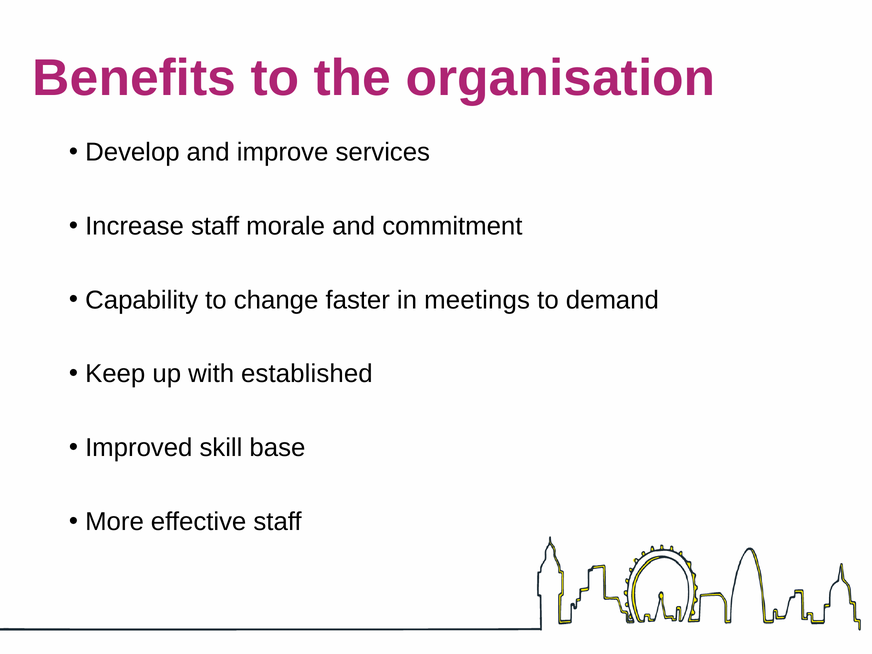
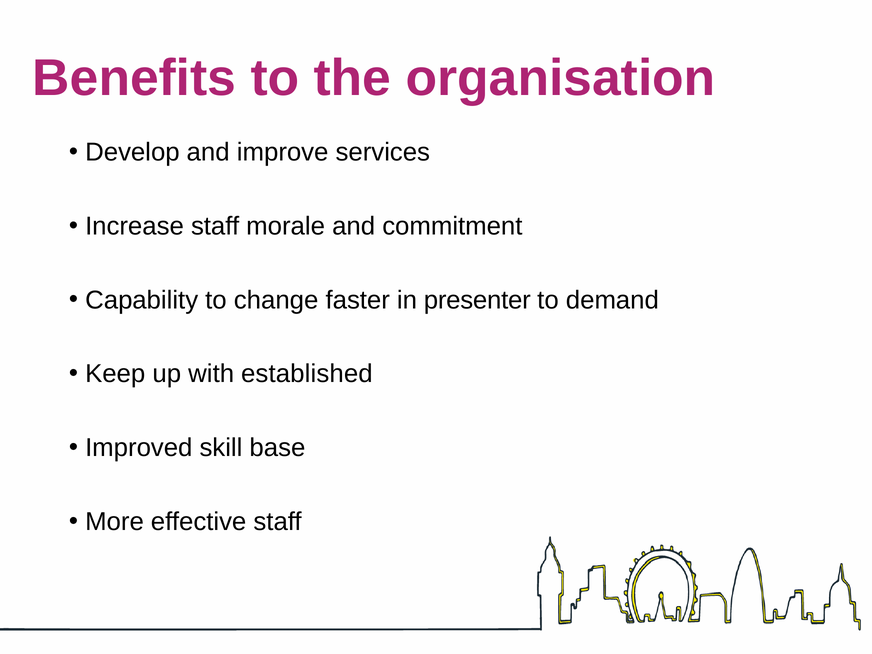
meetings: meetings -> presenter
